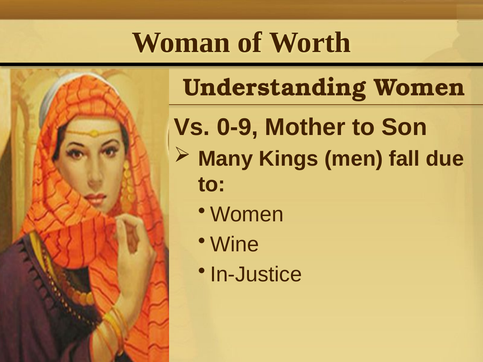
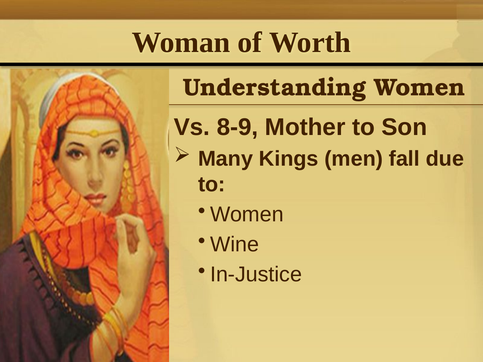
0-9: 0-9 -> 8-9
